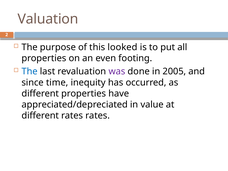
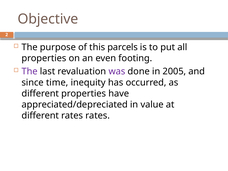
Valuation: Valuation -> Objective
looked: looked -> parcels
The at (30, 71) colour: blue -> purple
